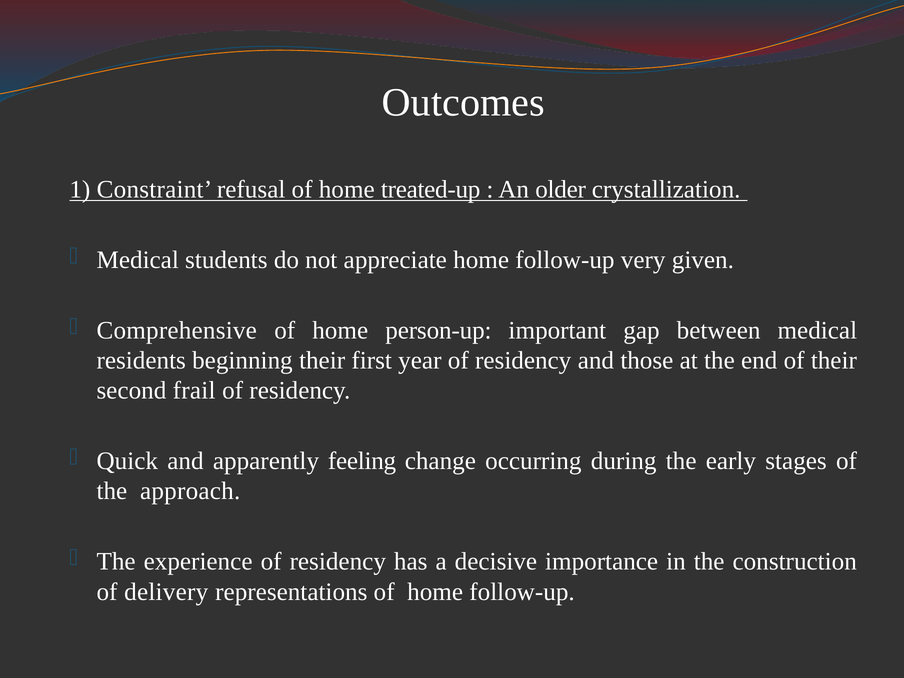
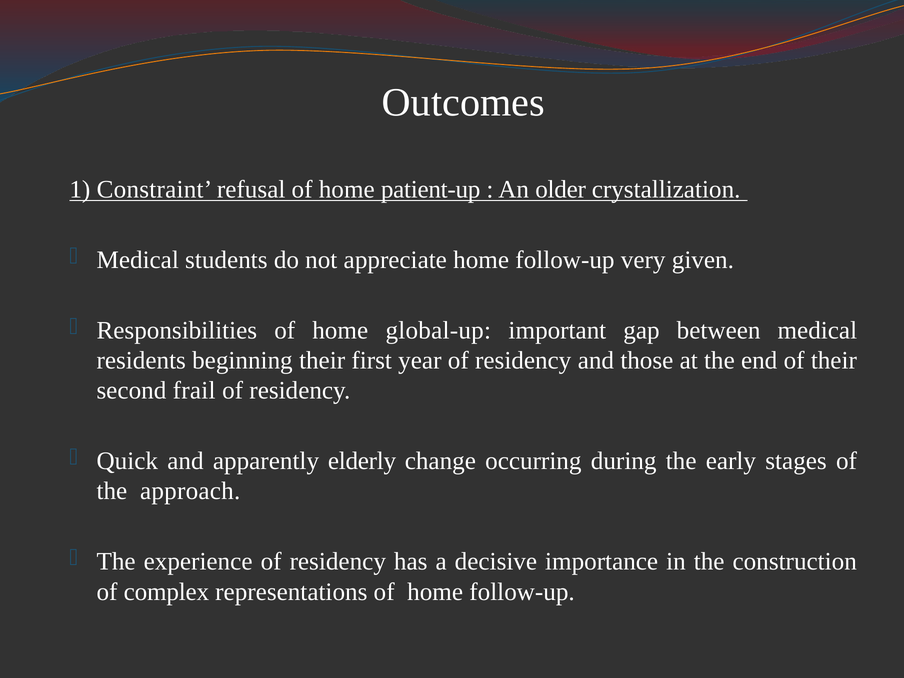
treated-up: treated-up -> patient-up
Comprehensive: Comprehensive -> Responsibilities
person-up: person-up -> global-up
feeling: feeling -> elderly
delivery: delivery -> complex
